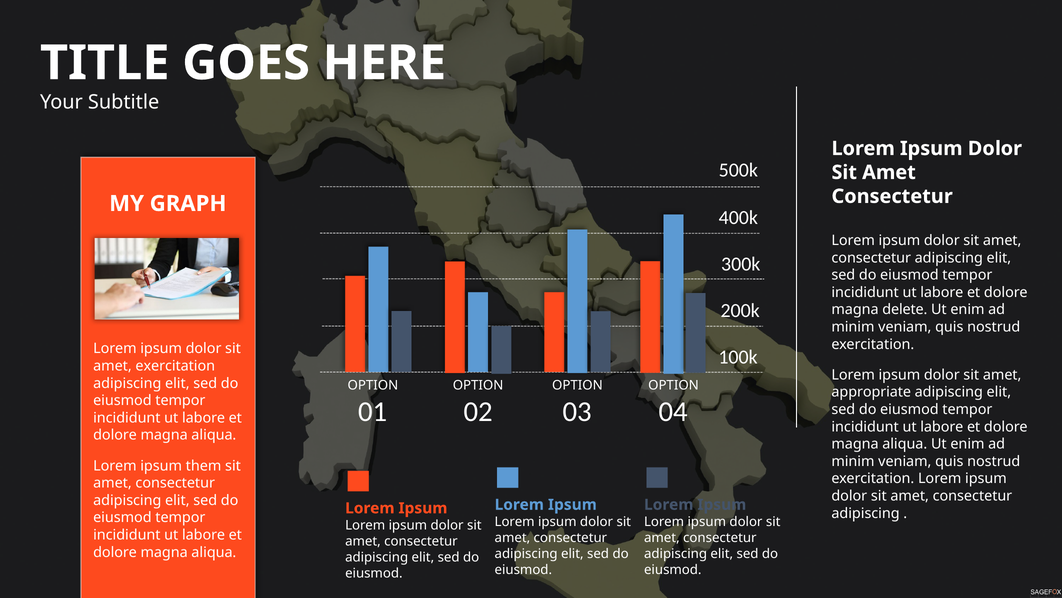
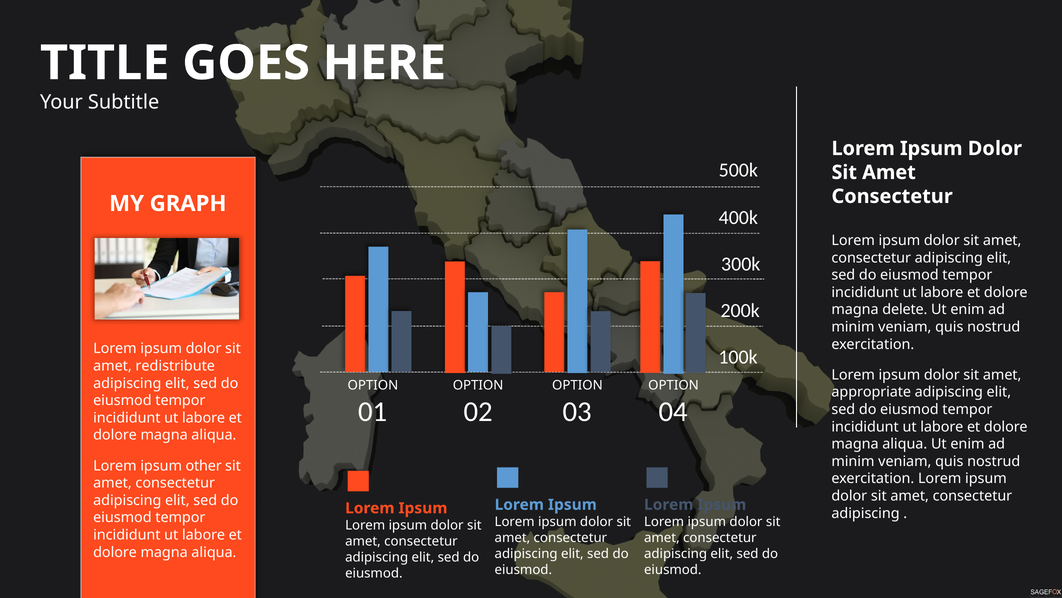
amet exercitation: exercitation -> redistribute
them: them -> other
